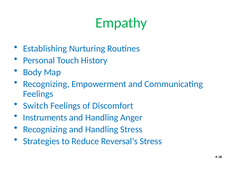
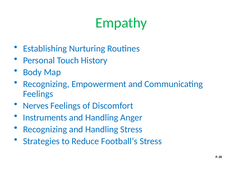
Switch: Switch -> Nerves
Reversal’s: Reversal’s -> Football’s
